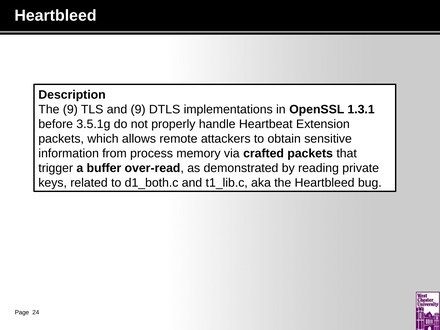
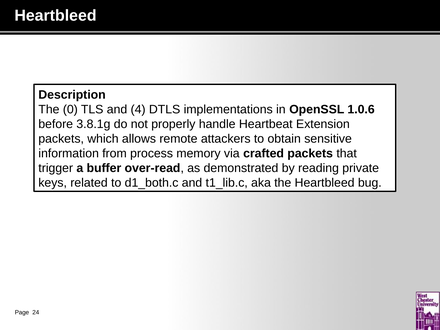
The 9: 9 -> 0
and 9: 9 -> 4
1.3.1: 1.3.1 -> 1.0.6
3.5.1g: 3.5.1g -> 3.8.1g
